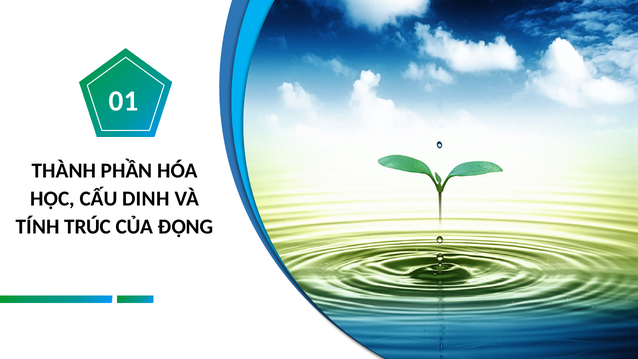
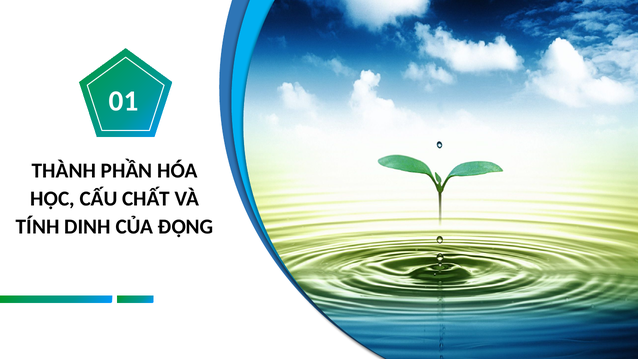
DINH: DINH -> CHẤT
TRÚC: TRÚC -> DINH
